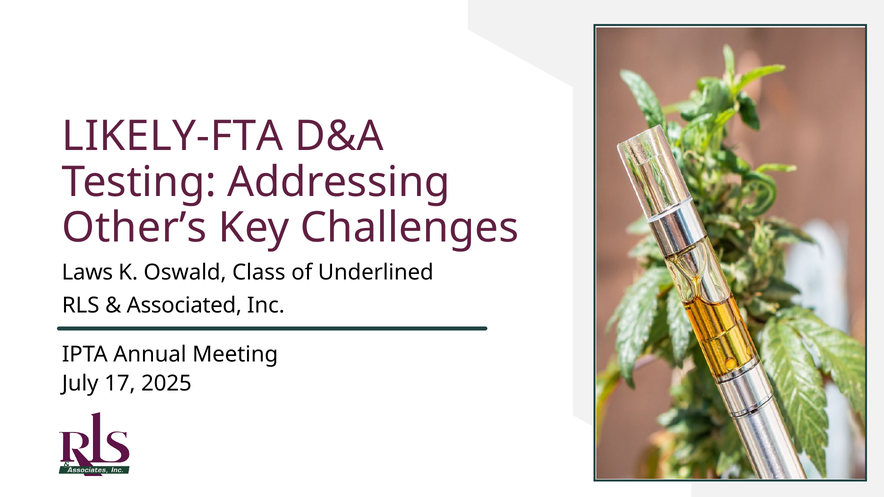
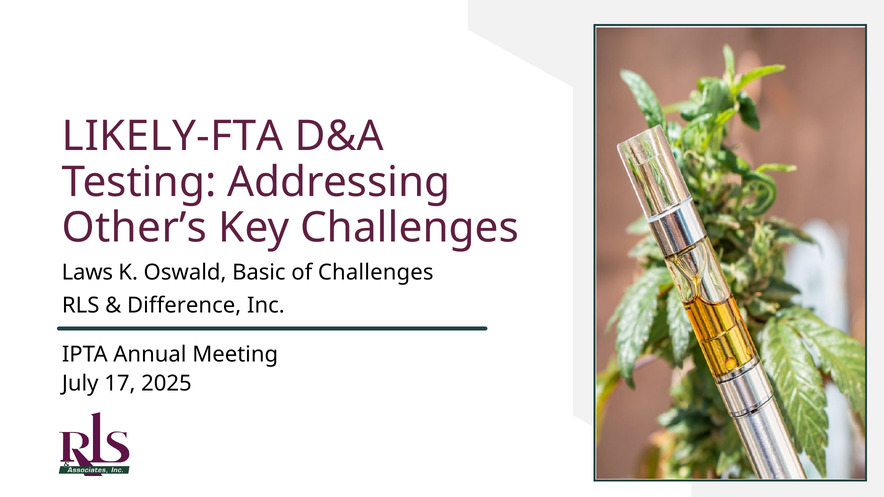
Class: Class -> Basic
of Underlined: Underlined -> Challenges
Associated: Associated -> Difference
